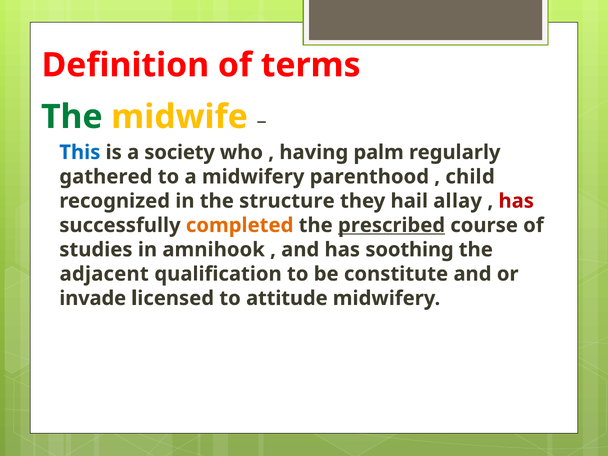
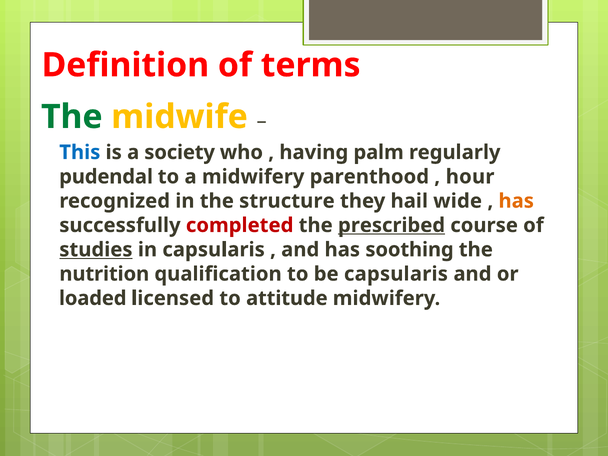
gathered: gathered -> pudendal
child: child -> hour
allay: allay -> wide
has at (516, 201) colour: red -> orange
completed colour: orange -> red
studies underline: none -> present
in amnihook: amnihook -> capsularis
adjacent: adjacent -> nutrition
be constitute: constitute -> capsularis
invade: invade -> loaded
